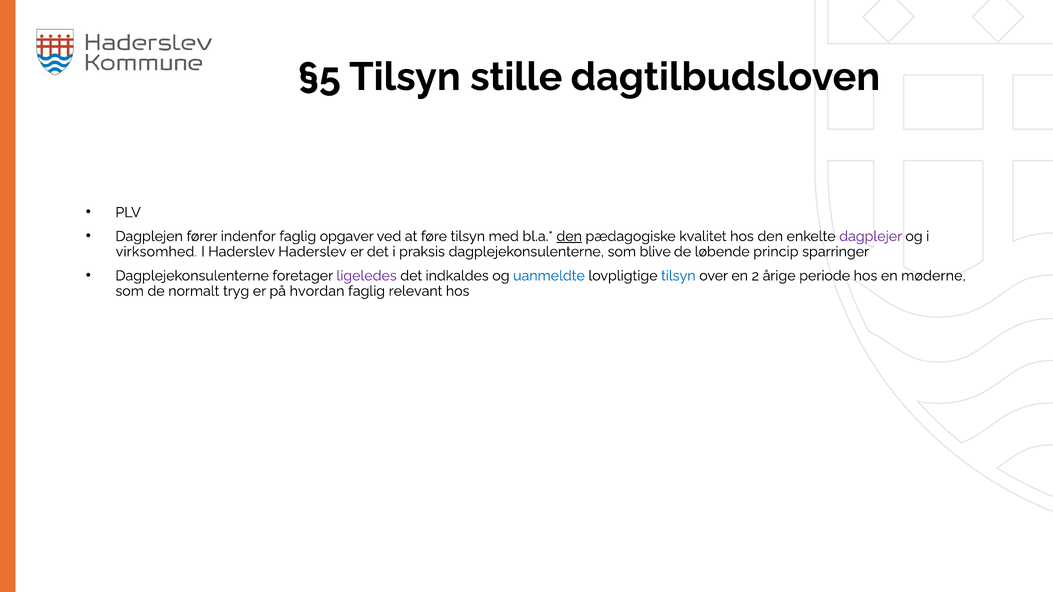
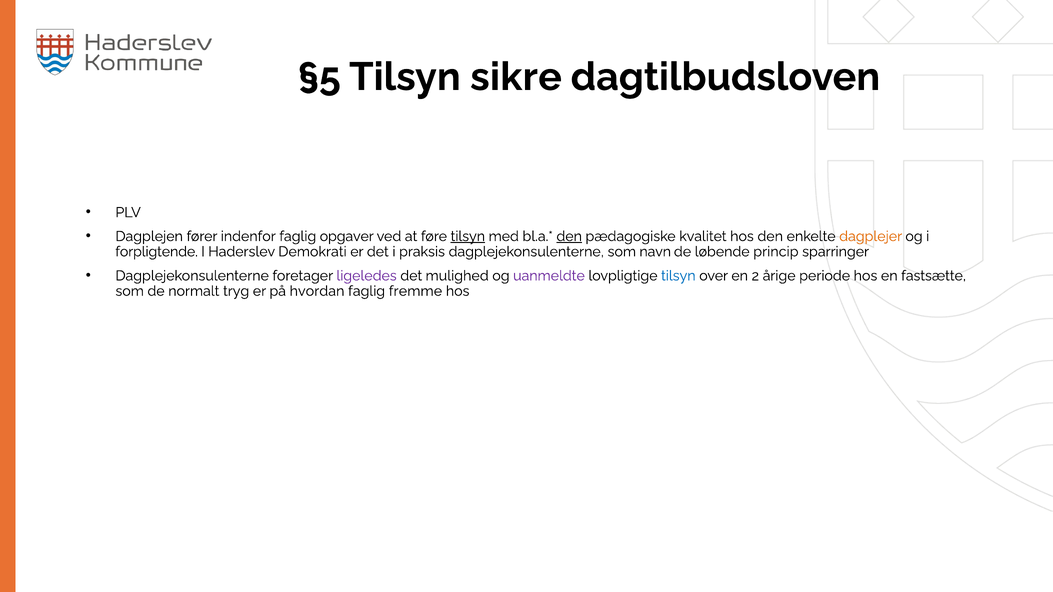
stille: stille -> sikre
tilsyn at (468, 236) underline: none -> present
dagplejer colour: purple -> orange
virksomhed: virksomhed -> forpligtende
Haderslev Haderslev: Haderslev -> Demokrati
blive: blive -> navn
indkaldes: indkaldes -> mulighed
uanmeldte colour: blue -> purple
møderne: møderne -> fastsætte
relevant: relevant -> fremme
